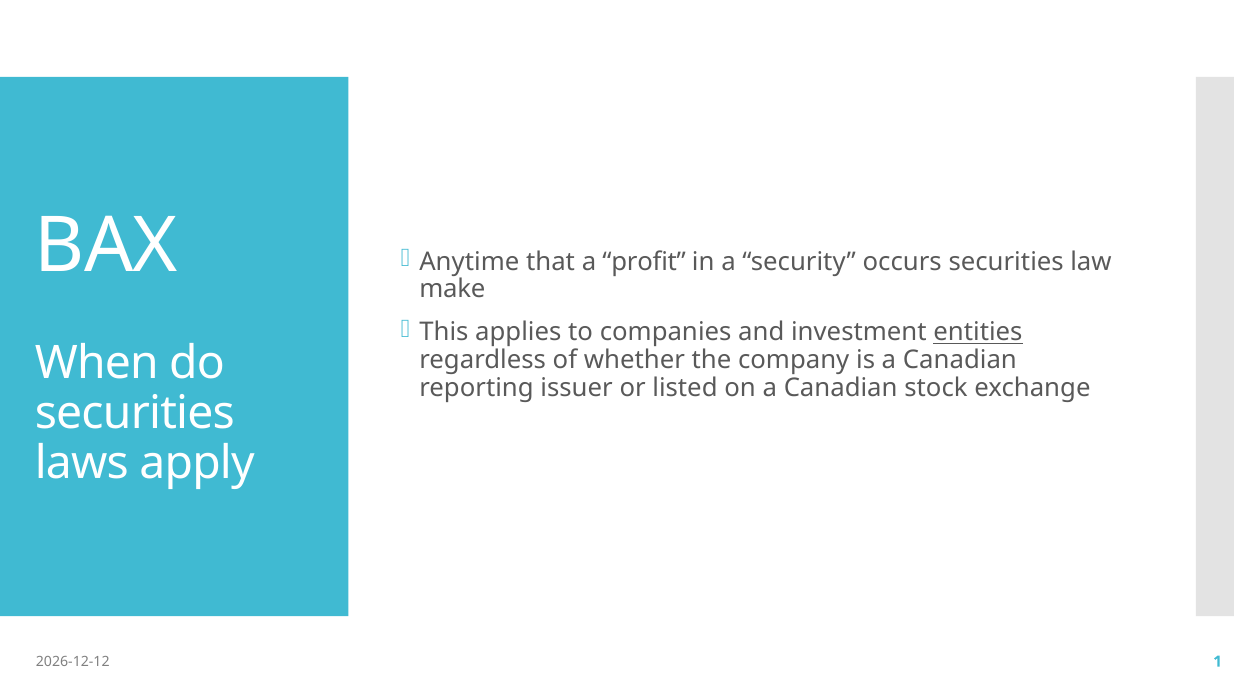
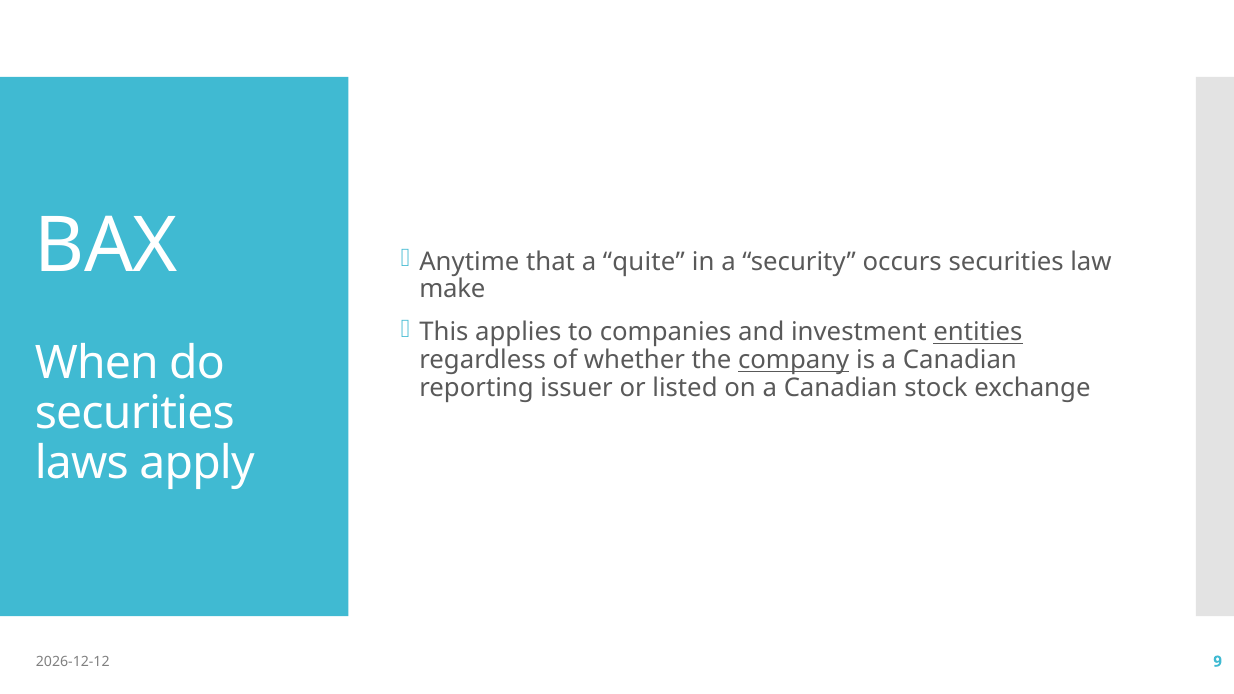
profit: profit -> quite
company underline: none -> present
1: 1 -> 9
